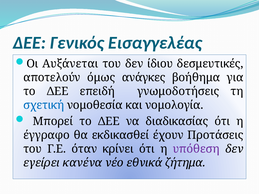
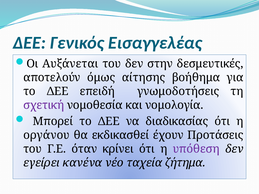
ίδιου: ίδιου -> στην
ανάγκες: ανάγκες -> αίτησης
σχετική colour: blue -> purple
έγγραφο: έγγραφο -> οργάνου
εθνικά: εθνικά -> ταχεία
